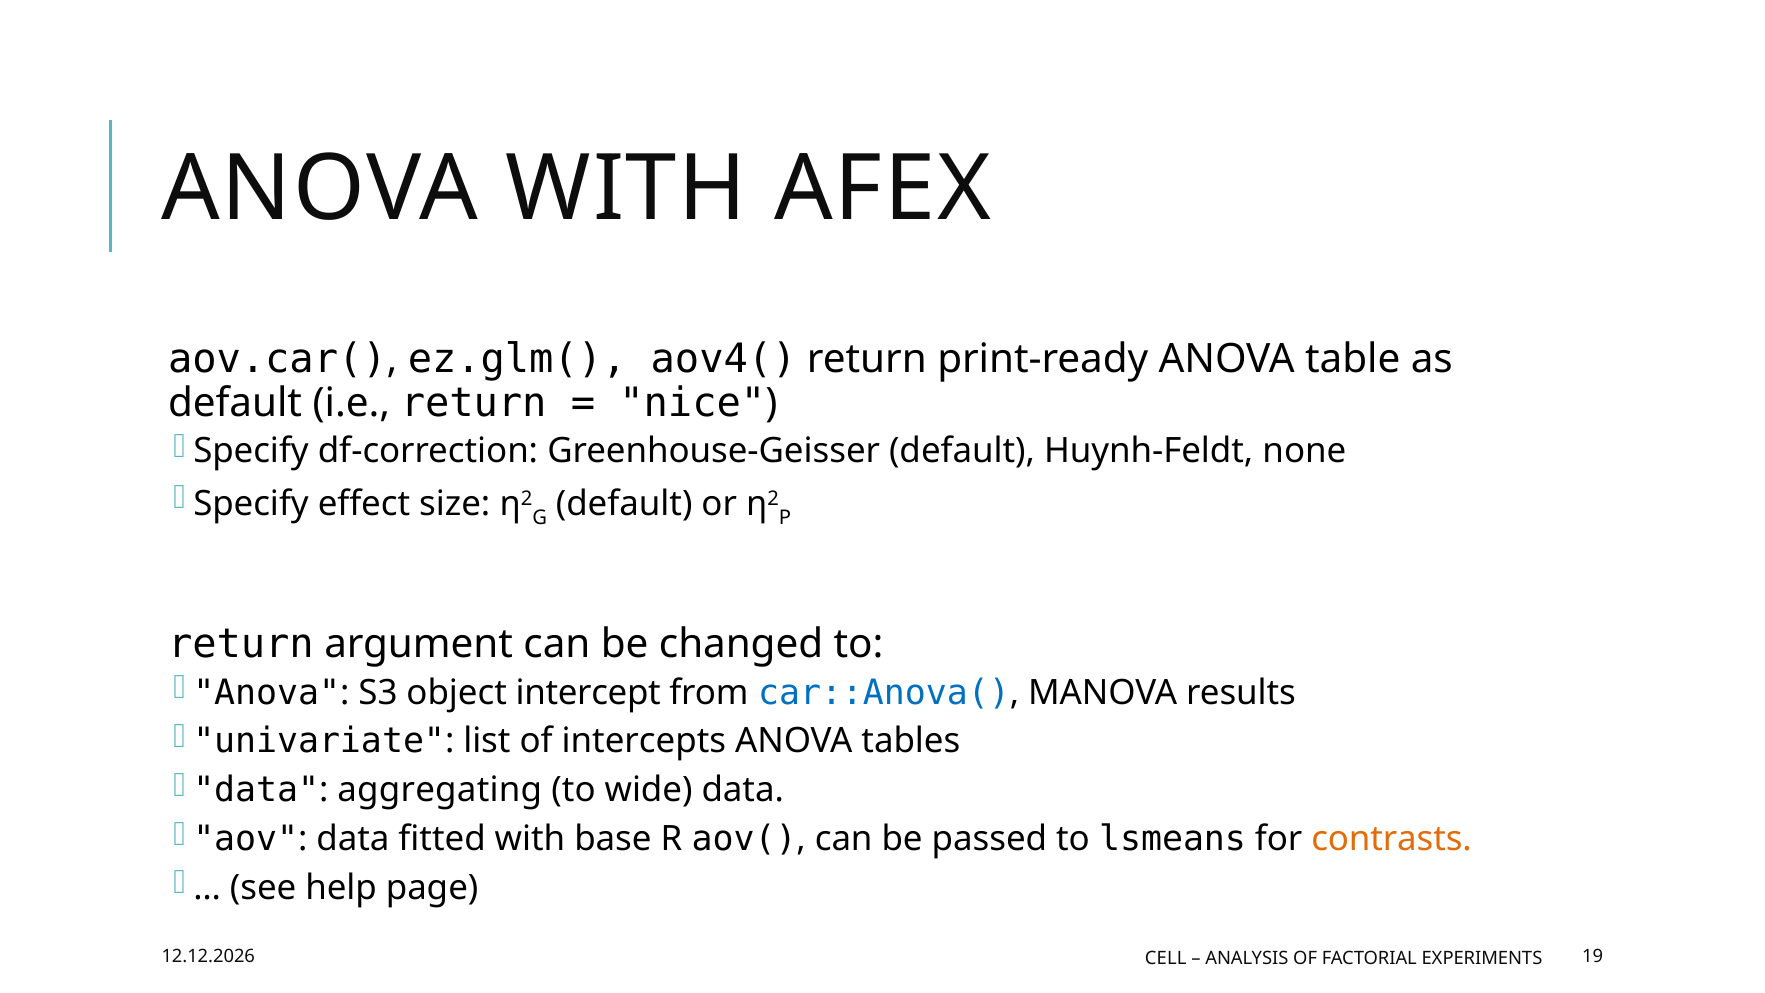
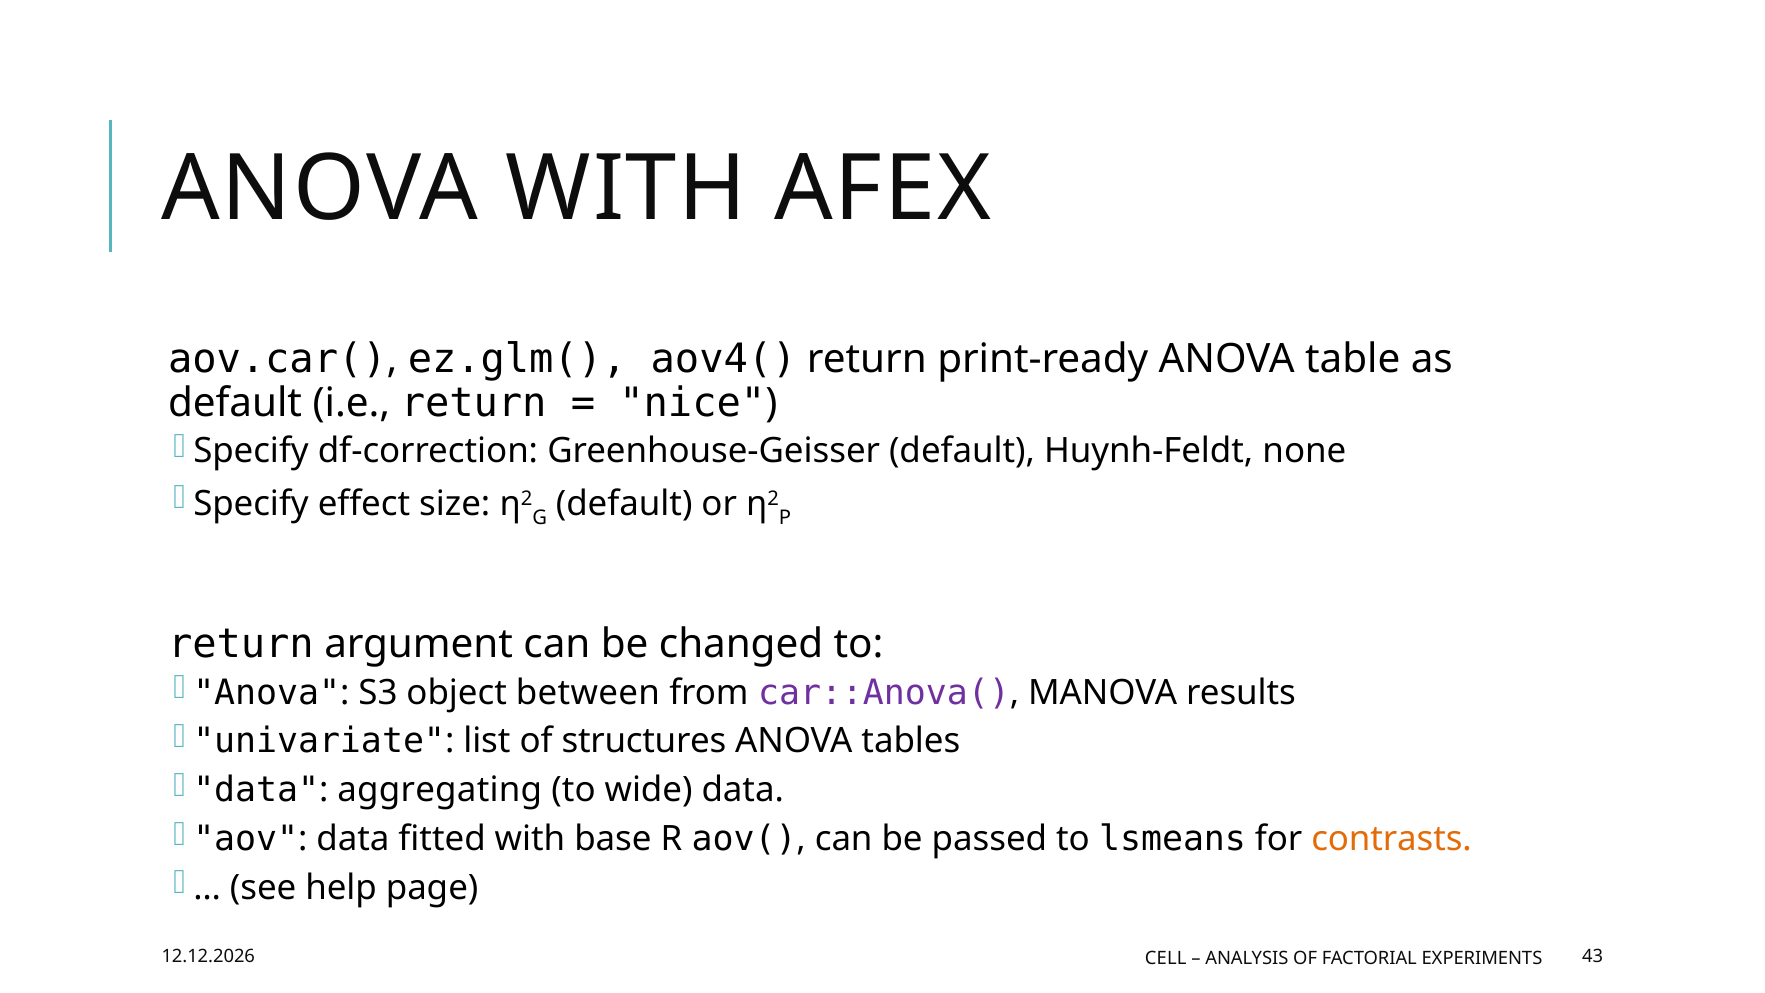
intercept: intercept -> between
car::Anova( colour: blue -> purple
intercepts: intercepts -> structures
19: 19 -> 43
